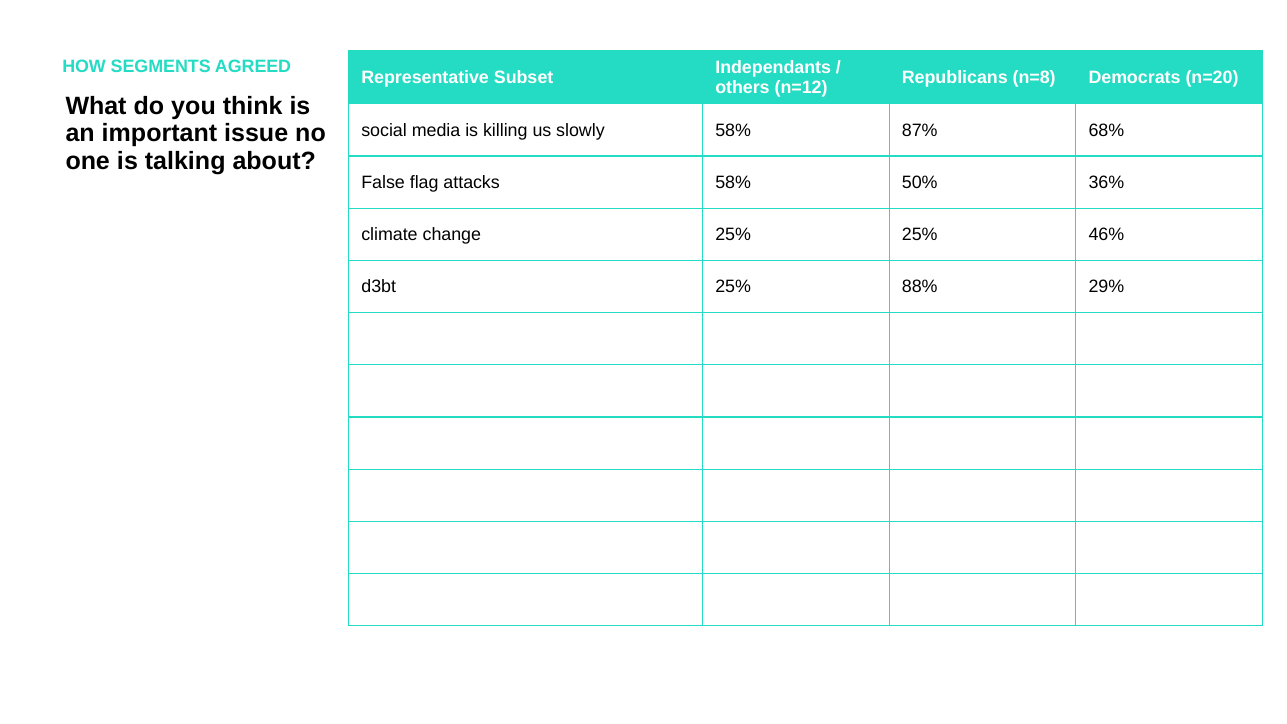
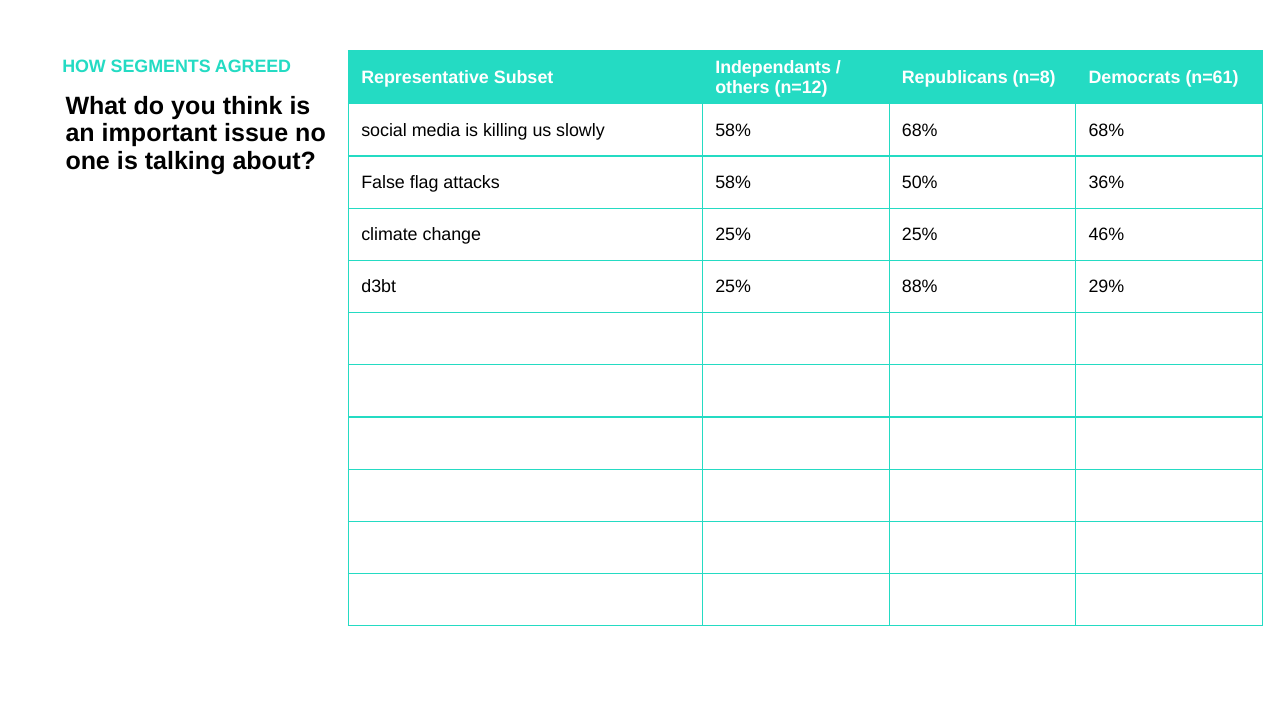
n=20: n=20 -> n=61
58% 87%: 87% -> 68%
